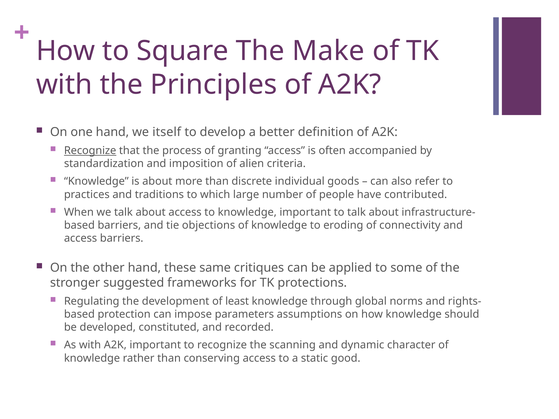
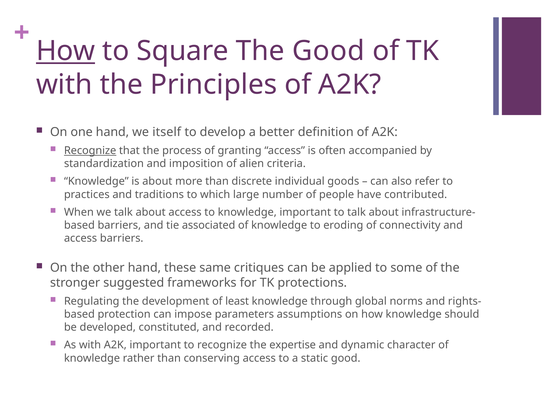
How at (66, 51) underline: none -> present
The Make: Make -> Good
objections: objections -> associated
scanning: scanning -> expertise
